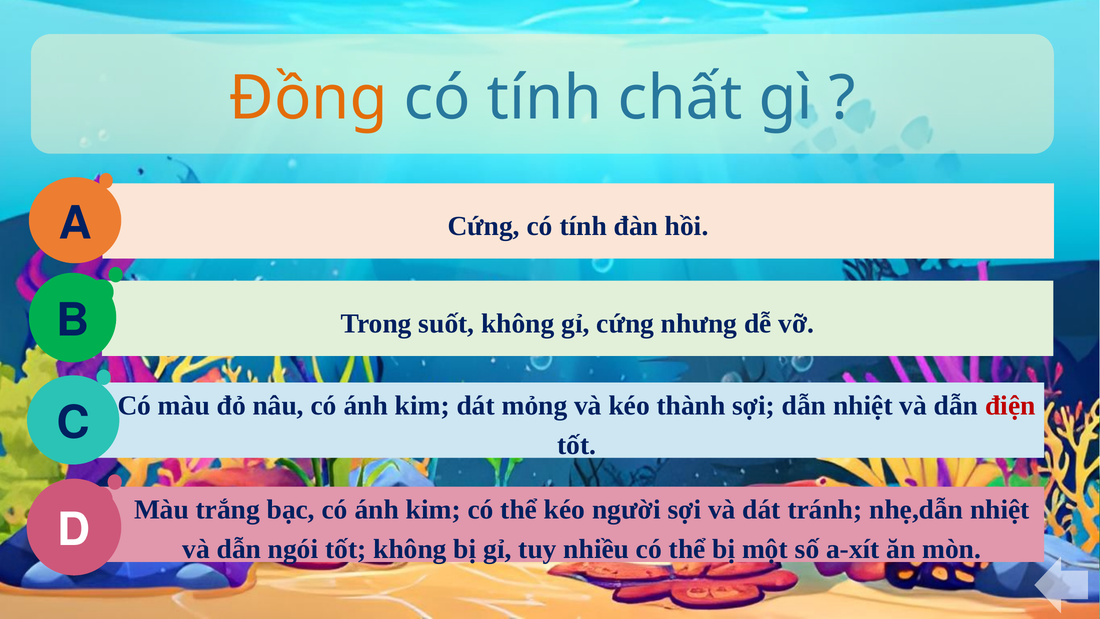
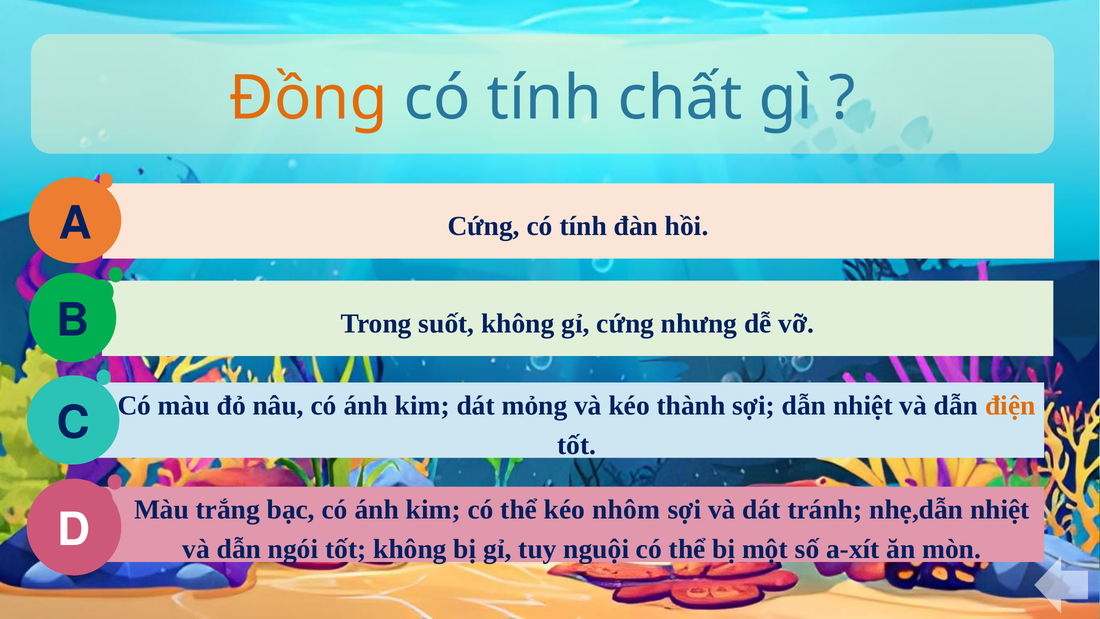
điện colour: red -> orange
người: người -> nhôm
nhiều: nhiều -> nguội
